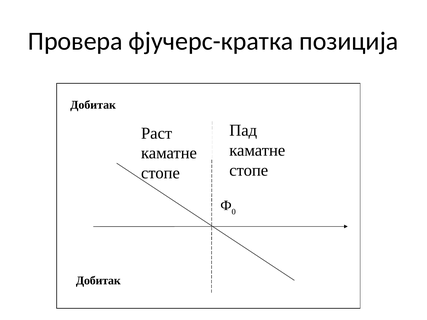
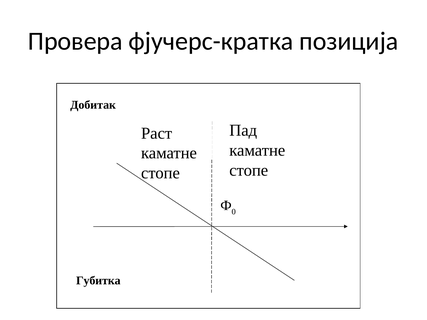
Добитак at (98, 281): Добитак -> Губитка
